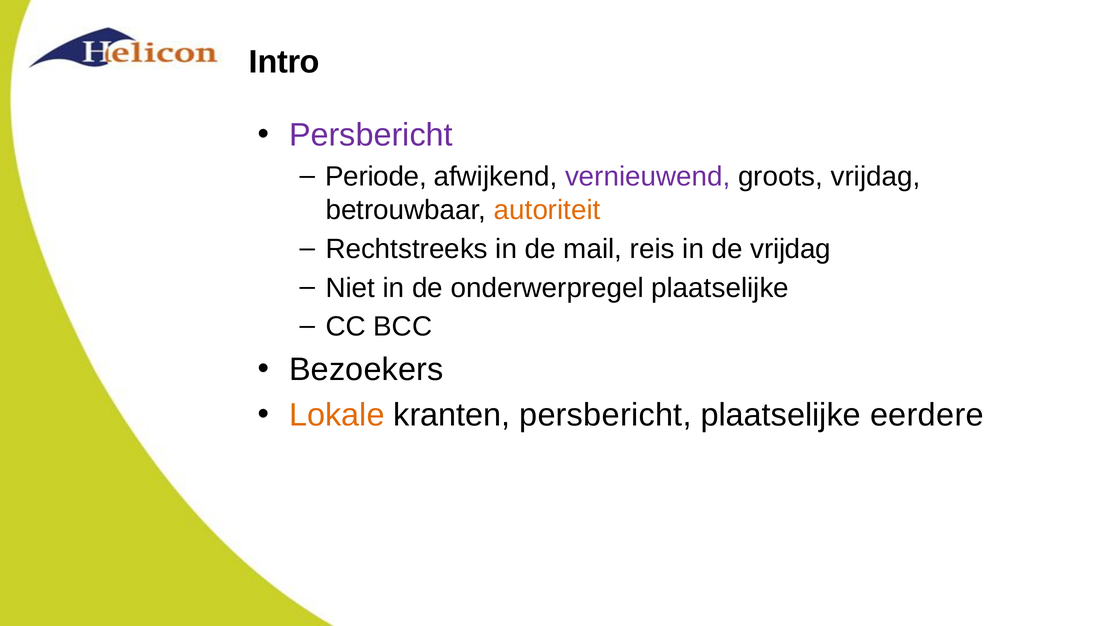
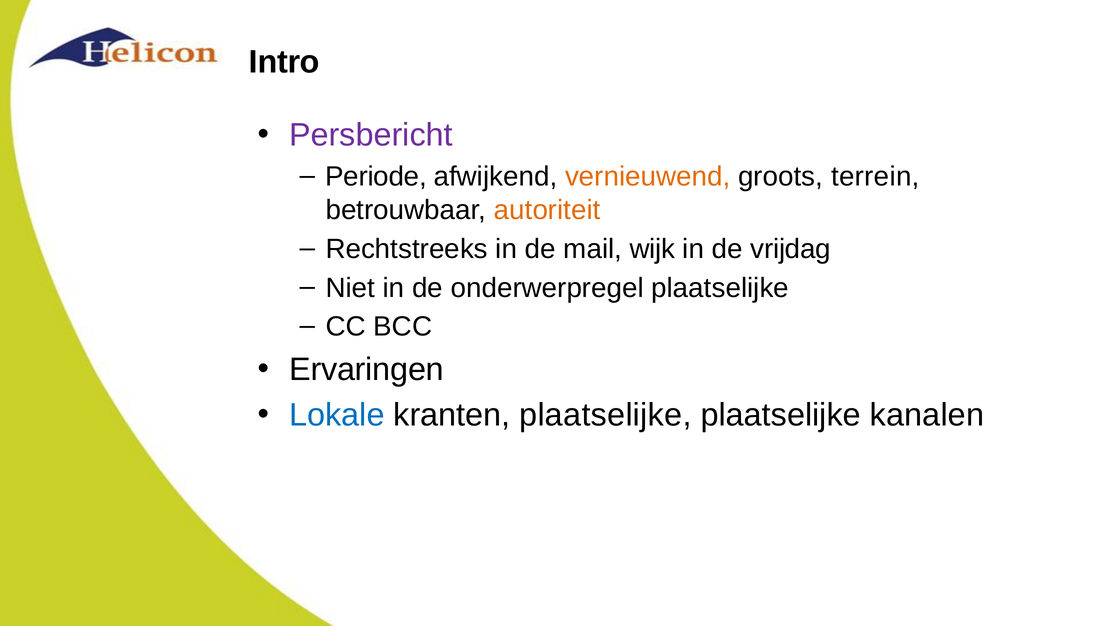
vernieuwend colour: purple -> orange
groots vrijdag: vrijdag -> terrein
reis: reis -> wijk
Bezoekers: Bezoekers -> Ervaringen
Lokale colour: orange -> blue
kranten persbericht: persbericht -> plaatselijke
eerdere: eerdere -> kanalen
